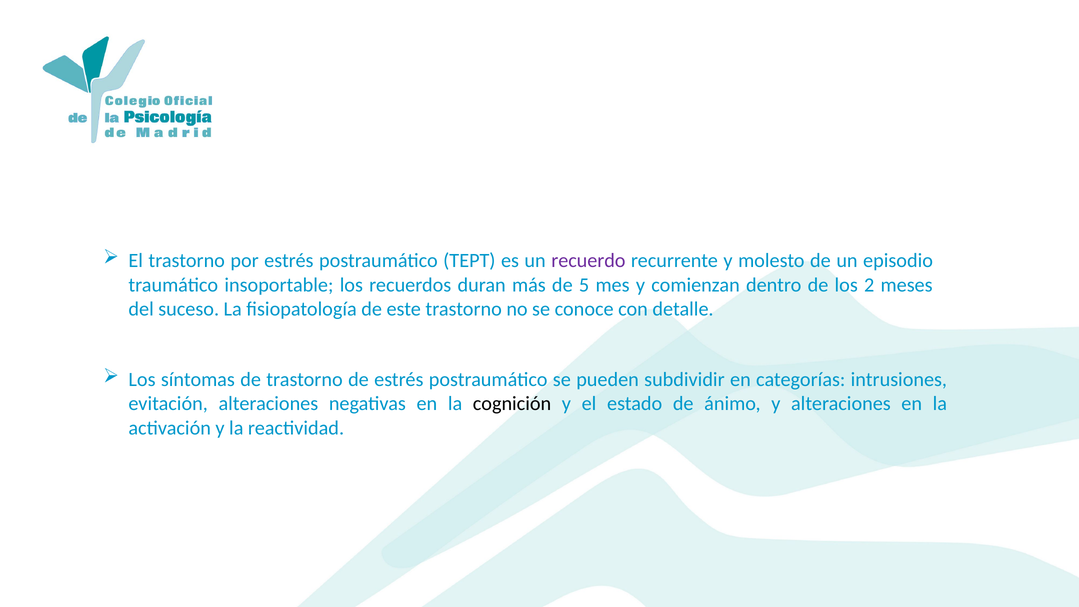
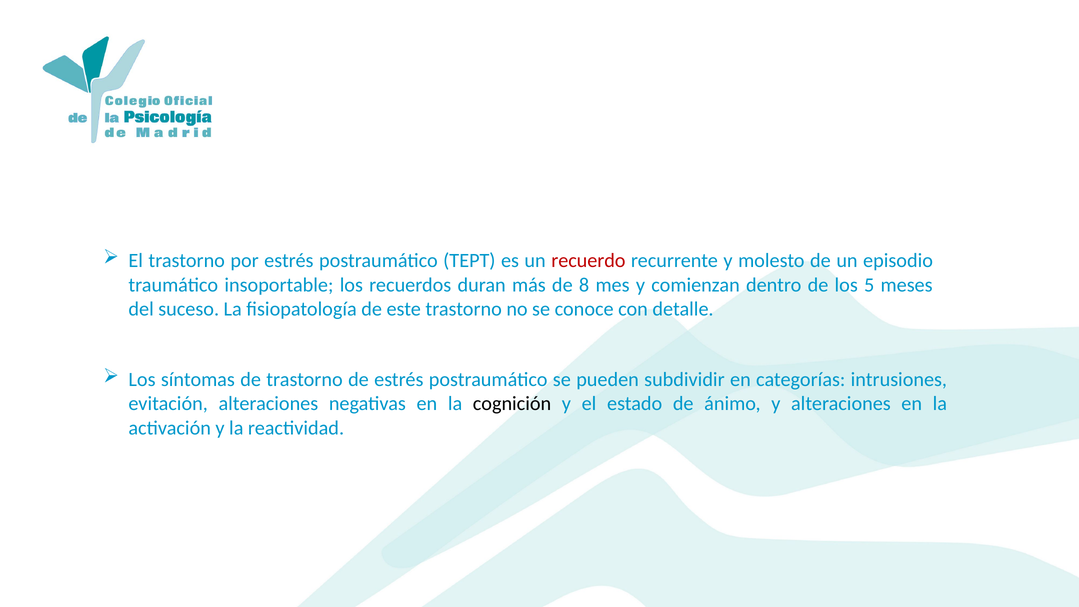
recuerdo colour: purple -> red
5: 5 -> 8
2: 2 -> 5
